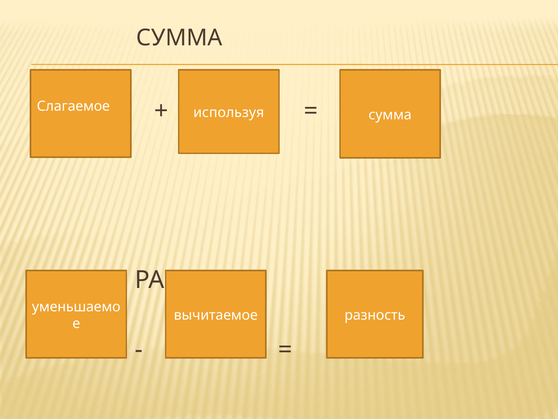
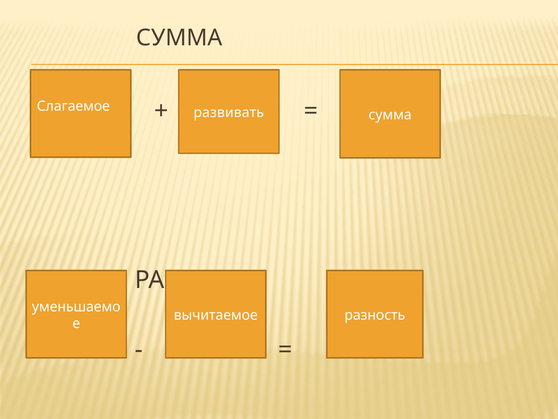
используя: используя -> развивать
